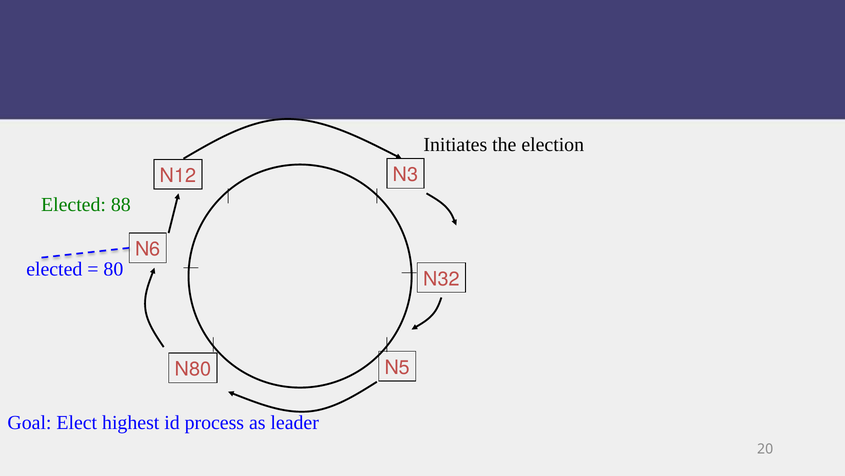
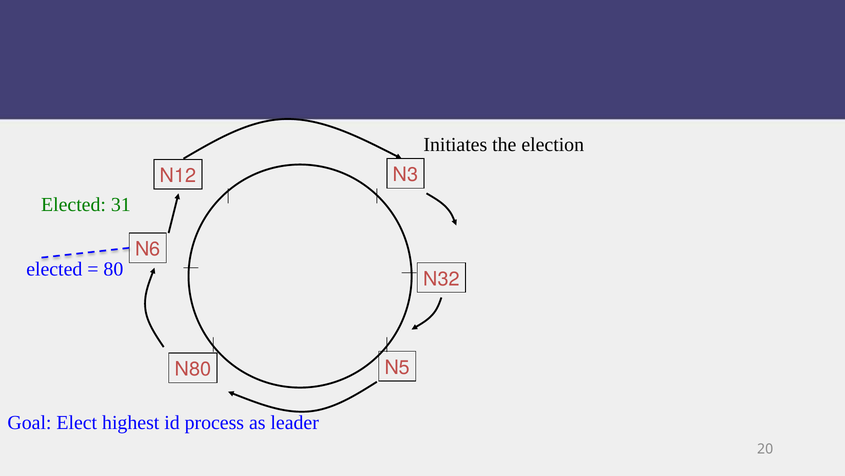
88: 88 -> 31
